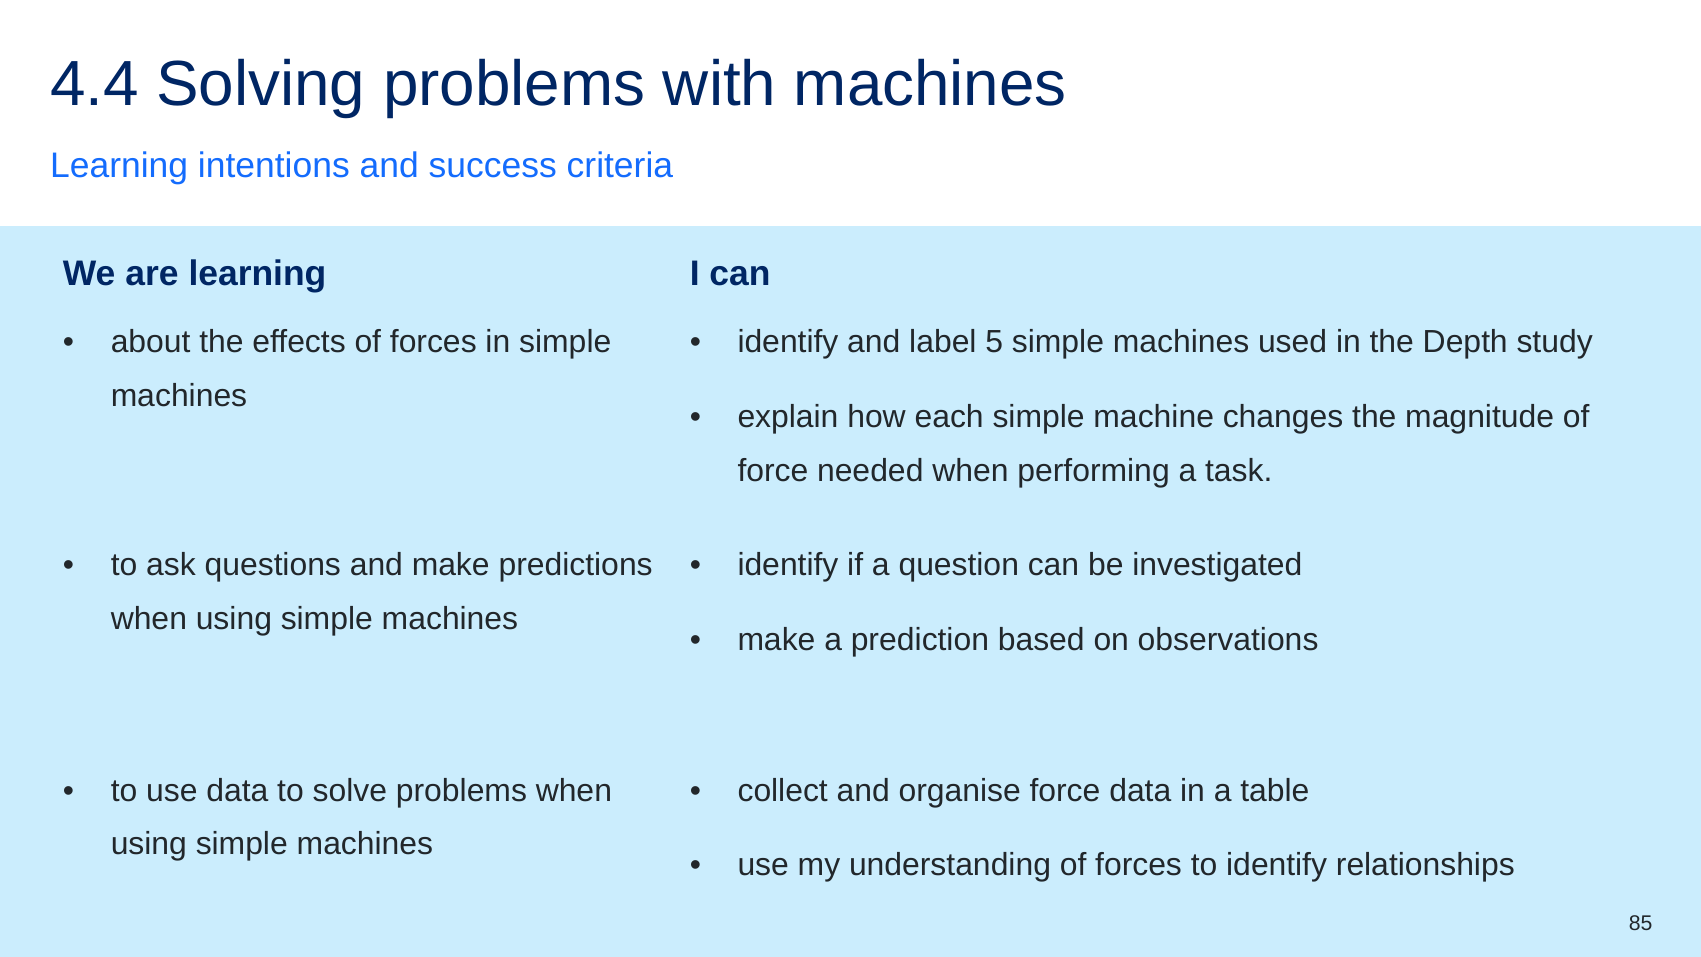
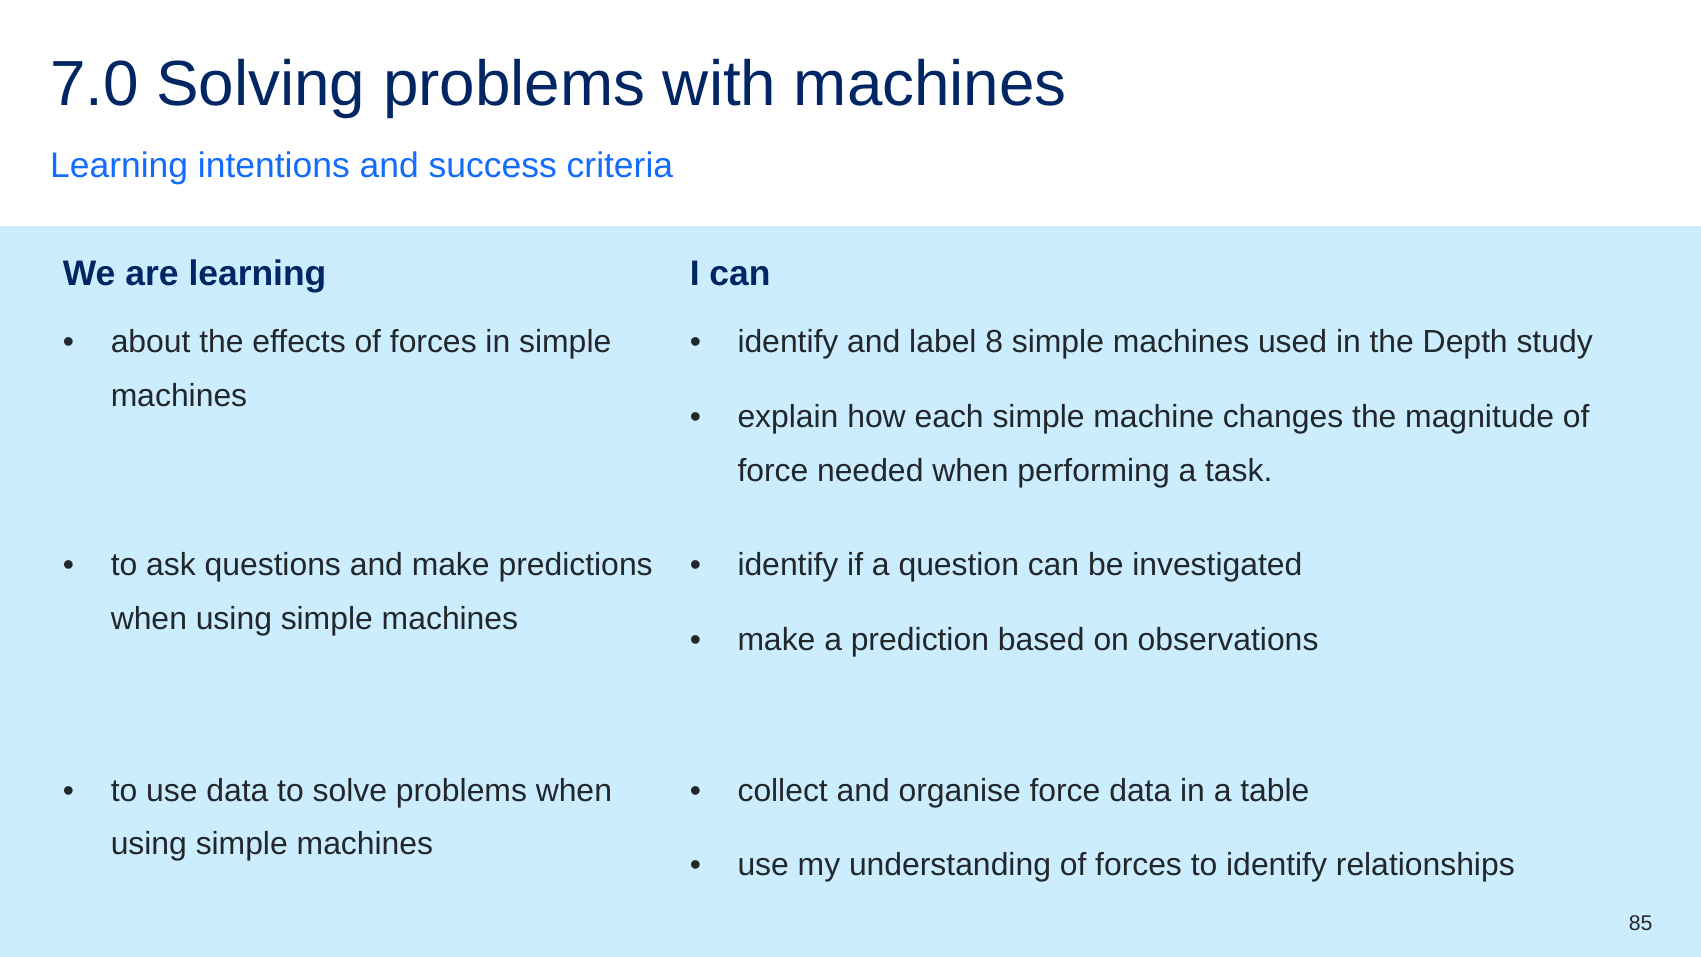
4.4: 4.4 -> 7.0
5: 5 -> 8
